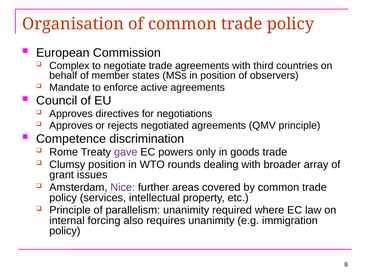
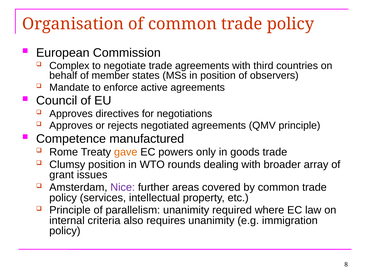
discrimination: discrimination -> manufactured
gave colour: purple -> orange
forcing: forcing -> criteria
